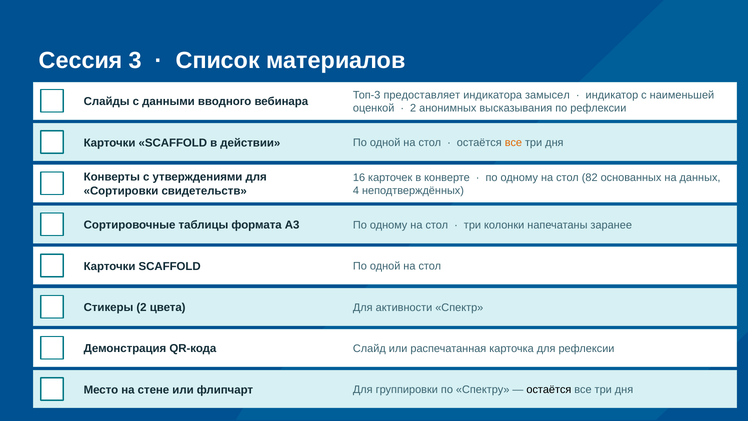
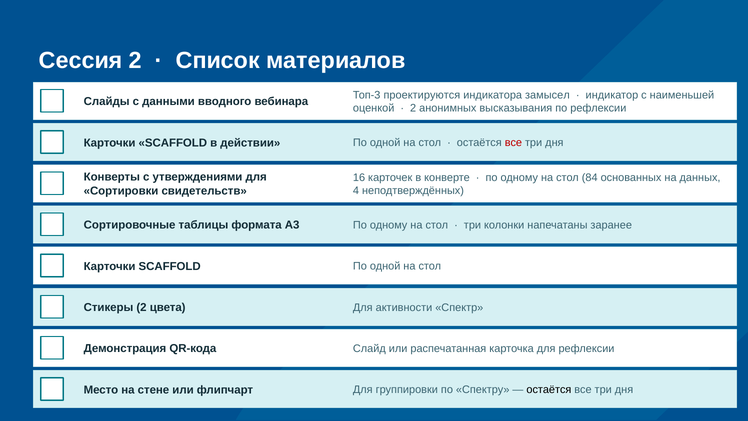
Сессия 3: 3 -> 2
предоставляет: предоставляет -> проектируются
все at (513, 143) colour: orange -> red
82: 82 -> 84
